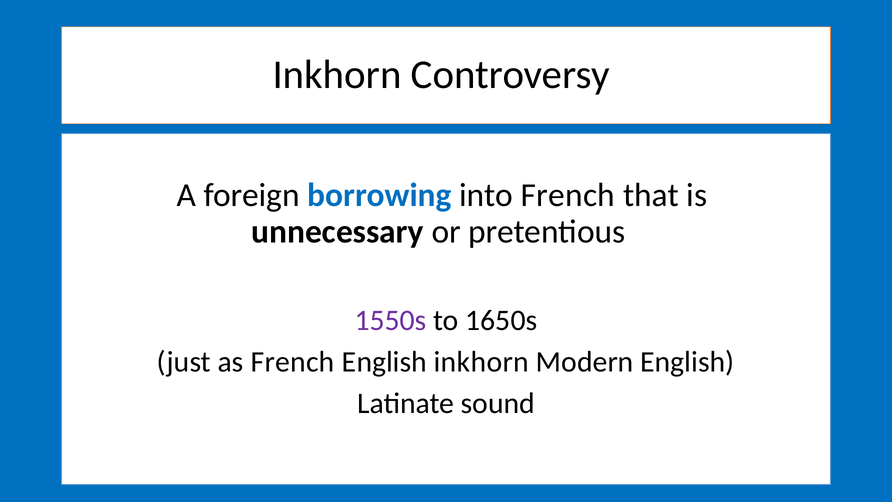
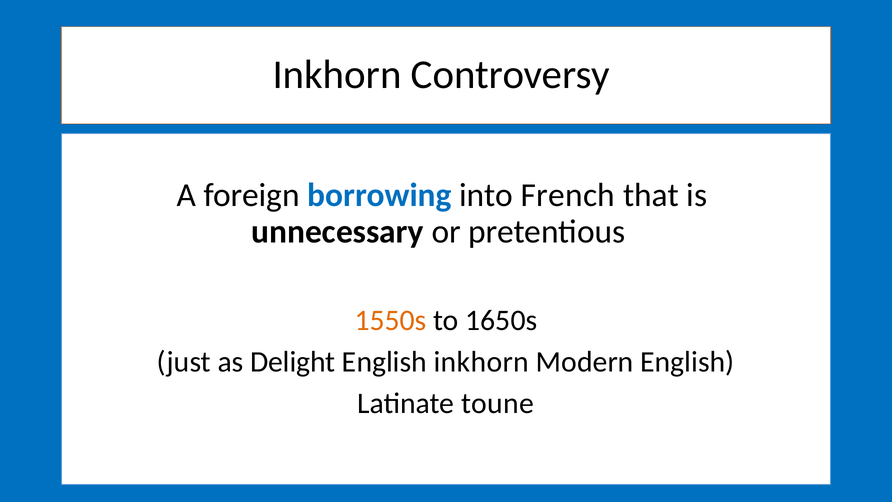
1550s colour: purple -> orange
as French: French -> Delight
sound: sound -> toune
